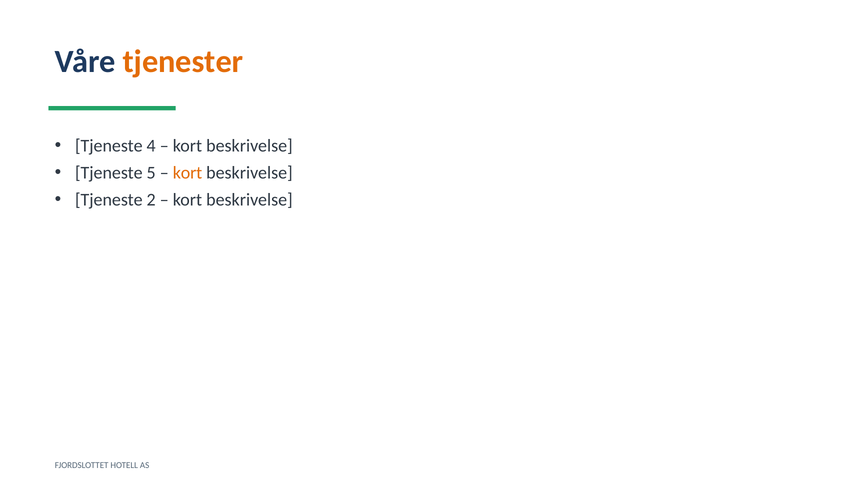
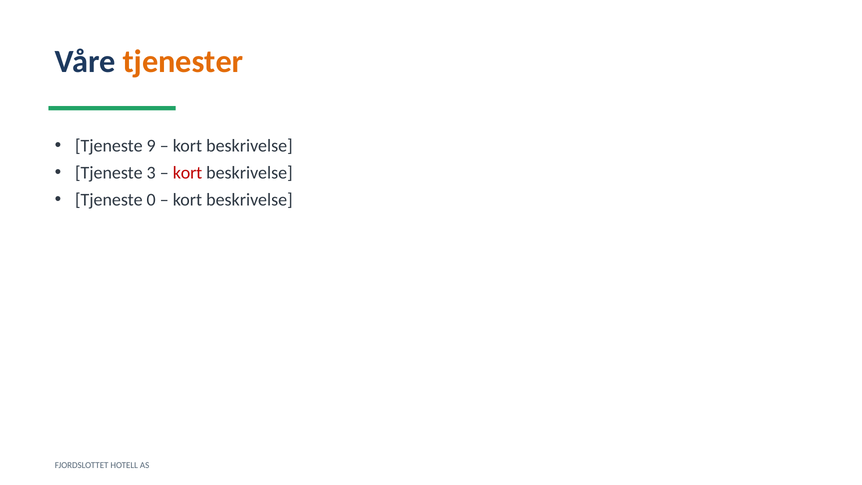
4: 4 -> 9
5: 5 -> 3
kort at (188, 173) colour: orange -> red
2: 2 -> 0
